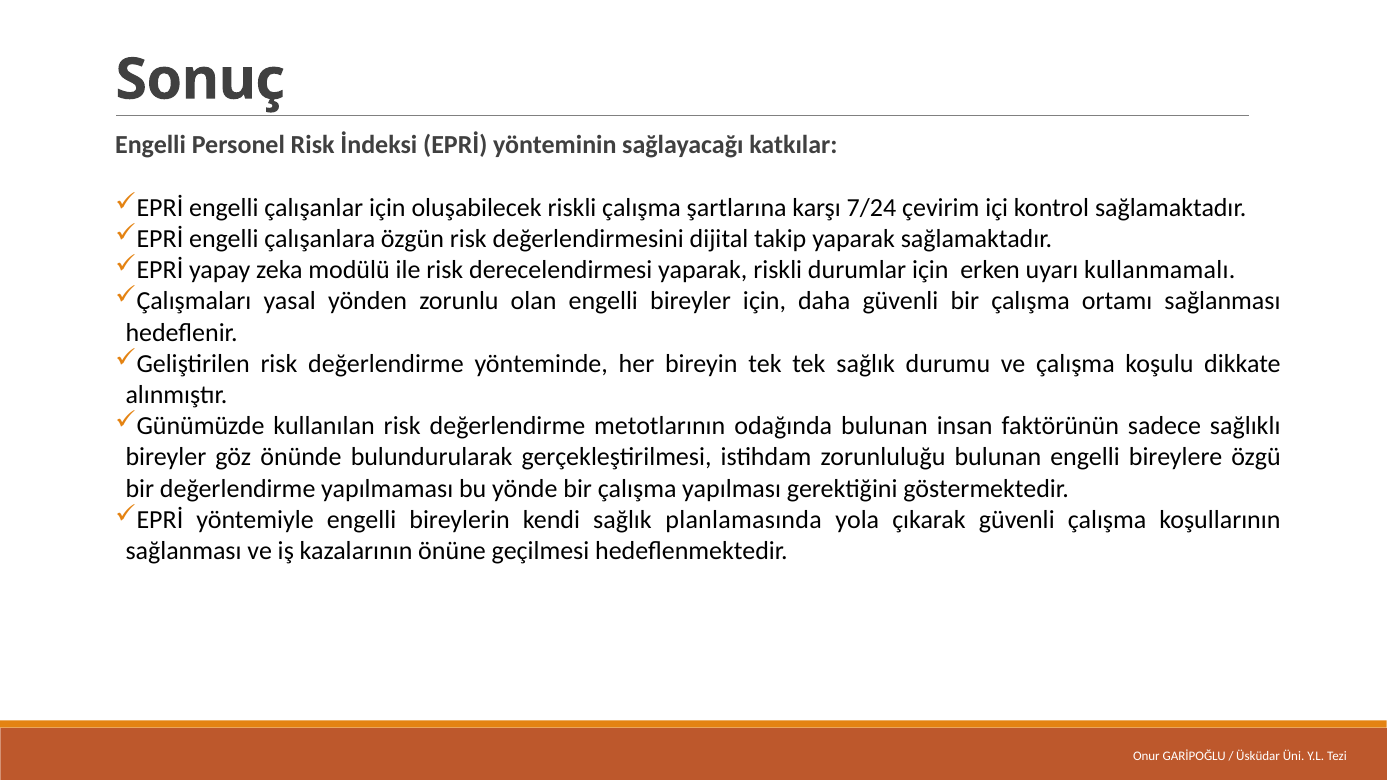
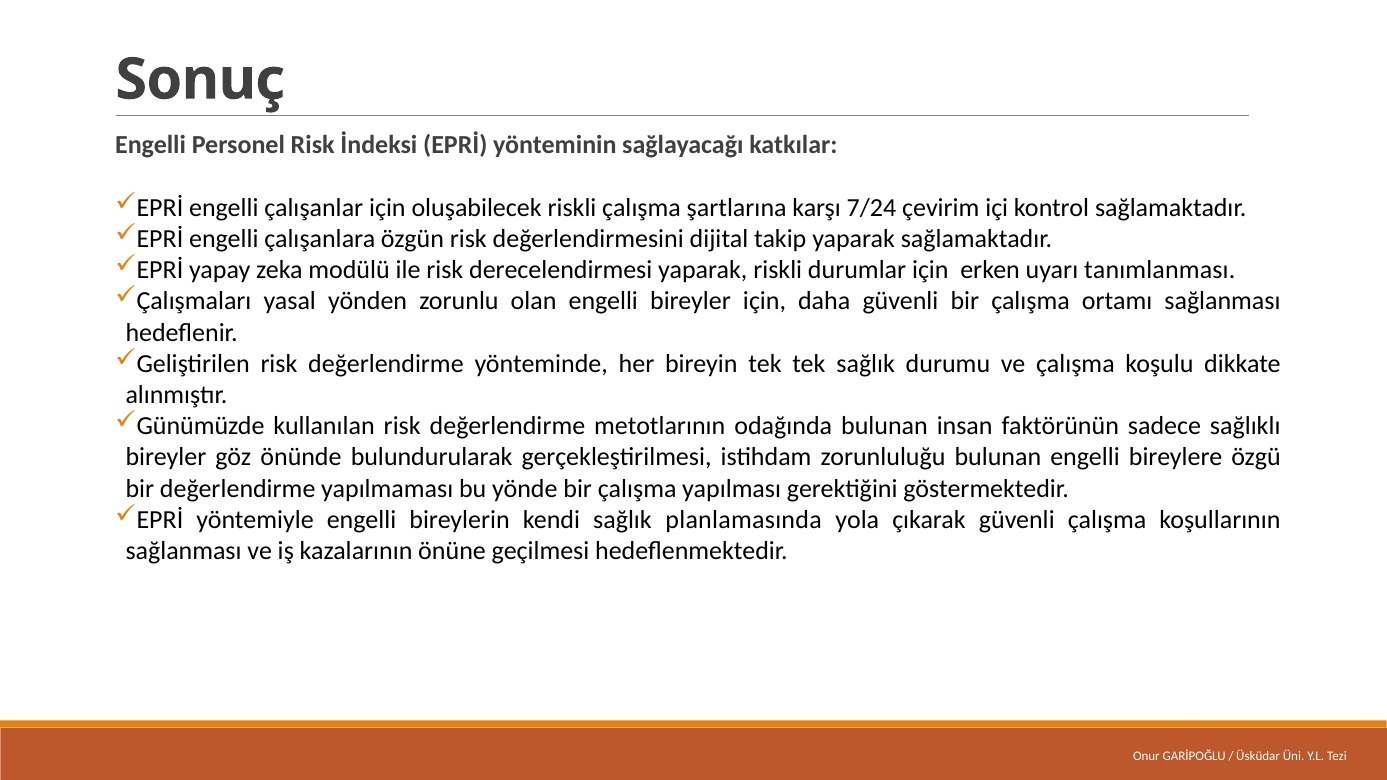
kullanmamalı: kullanmamalı -> tanımlanması
